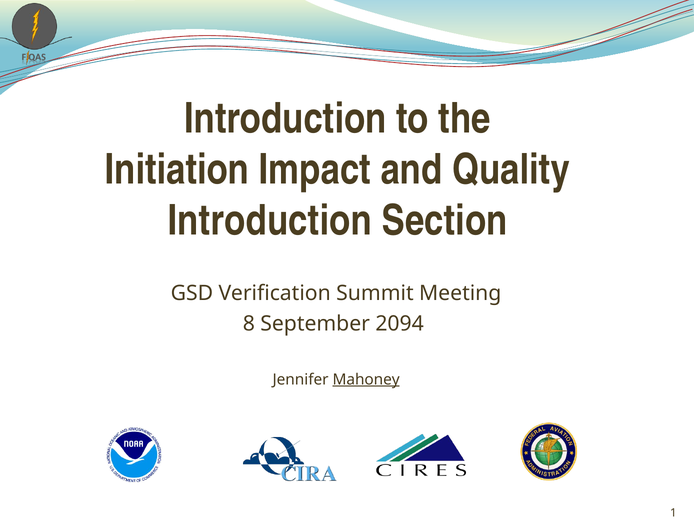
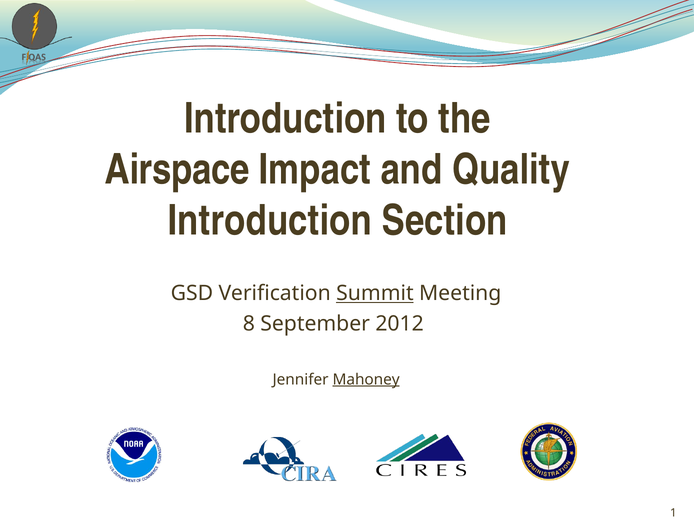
Initiation: Initiation -> Airspace
Summit underline: none -> present
2094: 2094 -> 2012
